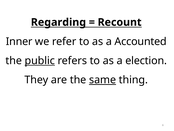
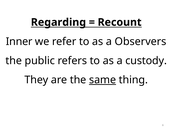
Accounted: Accounted -> Observers
public underline: present -> none
election: election -> custody
